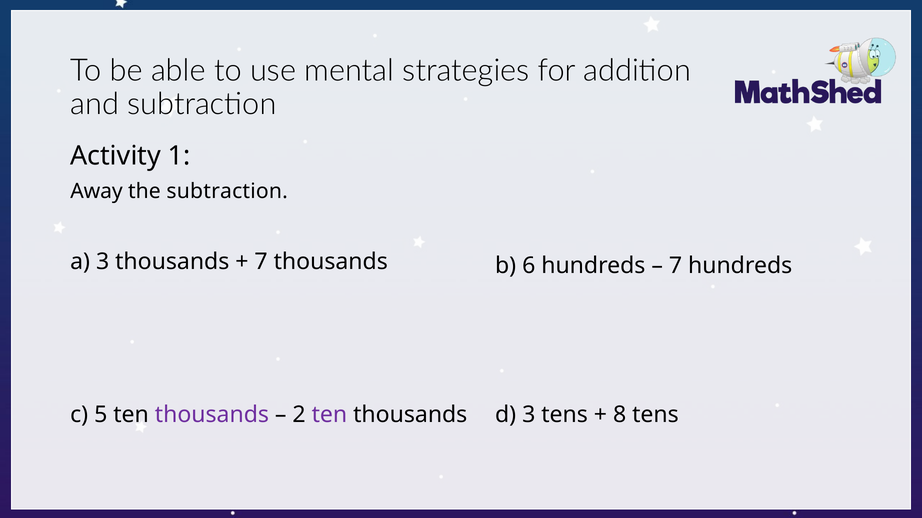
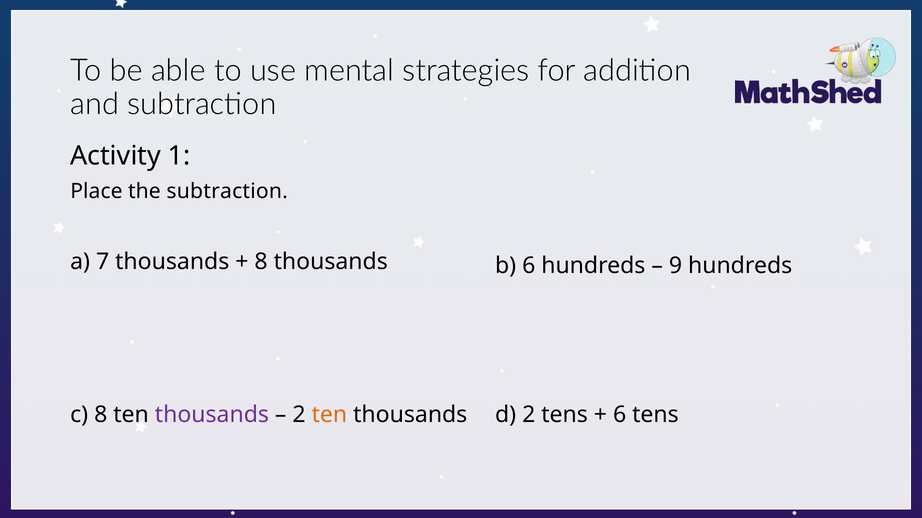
Away: Away -> Place
a 3: 3 -> 7
7 at (261, 262): 7 -> 8
7 at (675, 266): 7 -> 9
c 5: 5 -> 8
ten at (329, 415) colour: purple -> orange
d 3: 3 -> 2
8 at (620, 415): 8 -> 6
